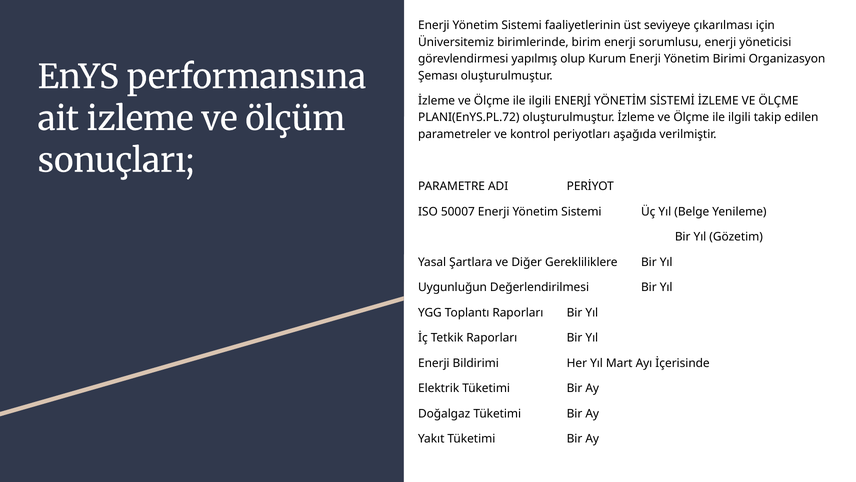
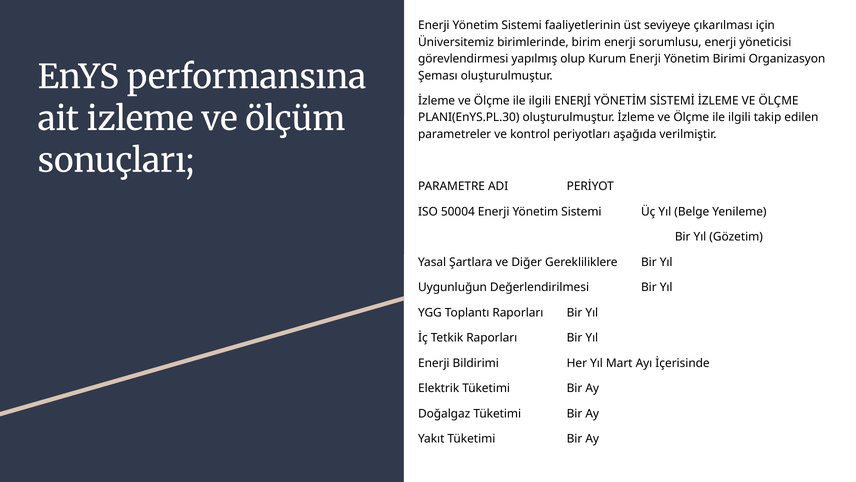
PLANI(EnYS.PL.72: PLANI(EnYS.PL.72 -> PLANI(EnYS.PL.30
50007: 50007 -> 50004
